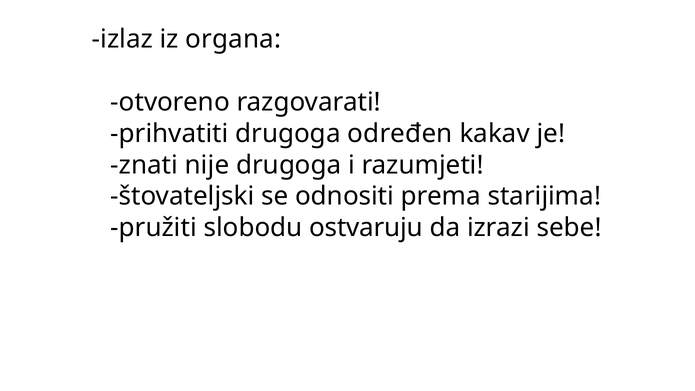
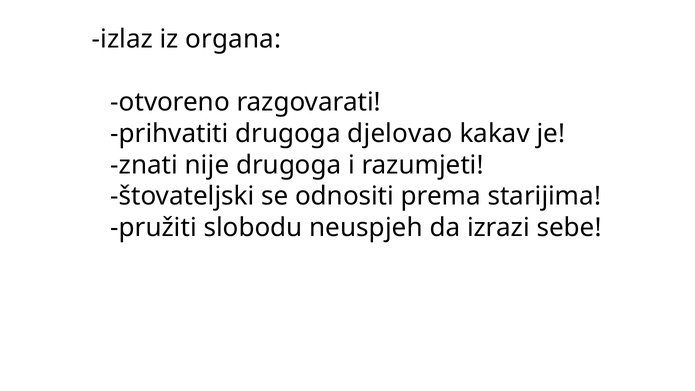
određen: određen -> djelovao
ostvaruju: ostvaruju -> neuspjeh
